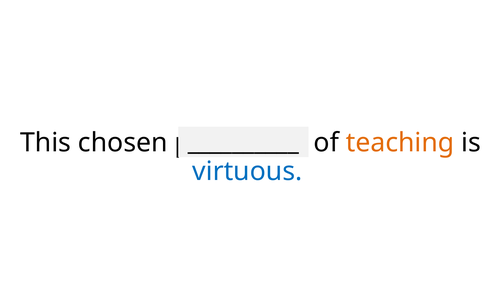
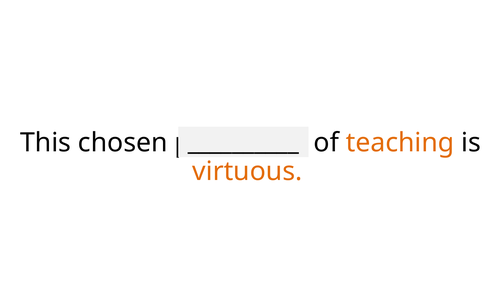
virtuous colour: blue -> orange
